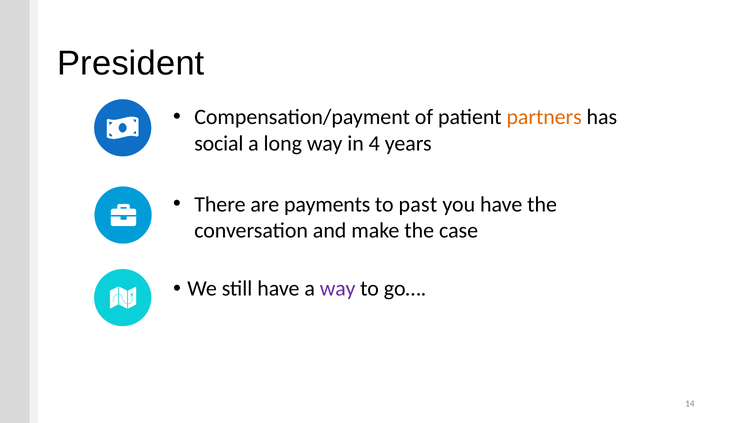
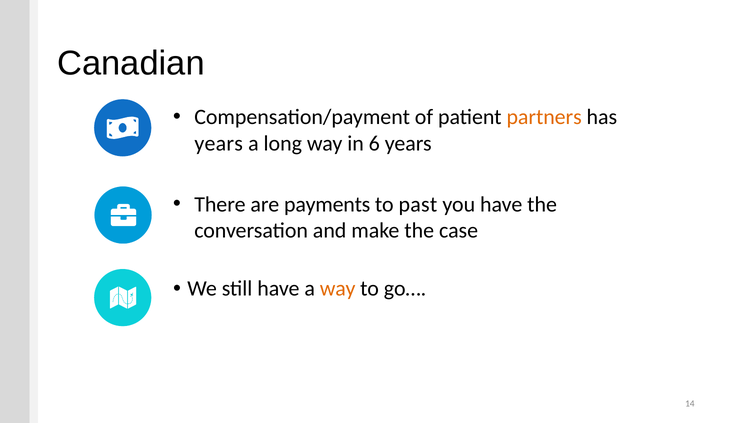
President: President -> Canadian
social at (219, 143): social -> years
4: 4 -> 6
way at (338, 289) colour: purple -> orange
